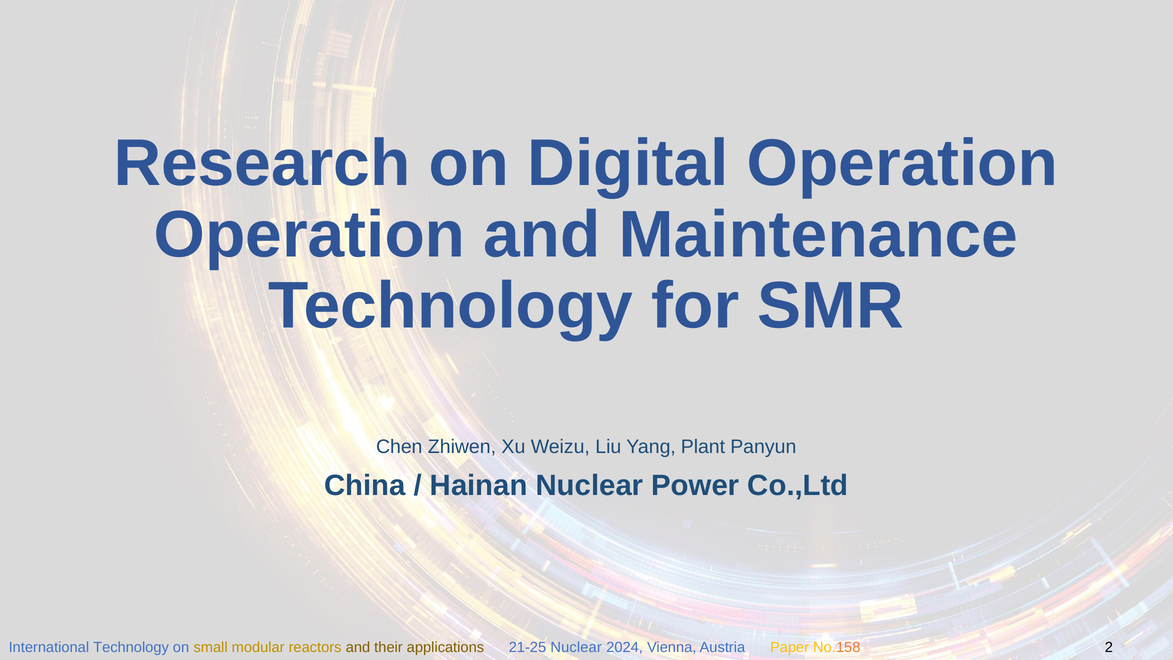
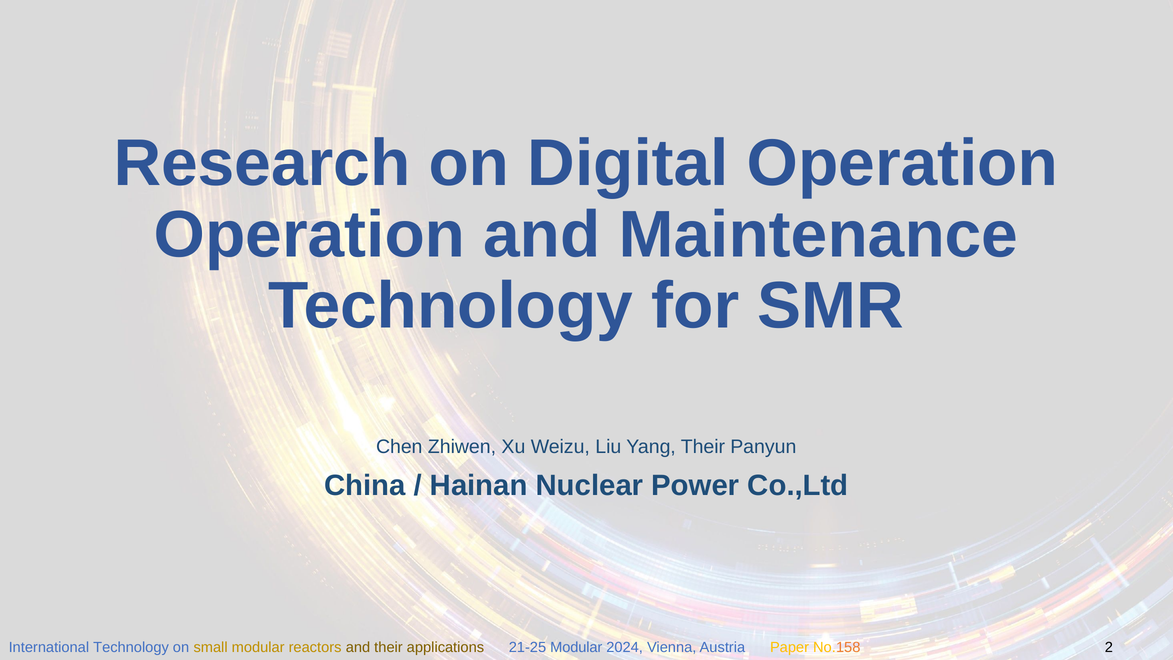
Yang Plant: Plant -> Their
21-25 Nuclear: Nuclear -> Modular
